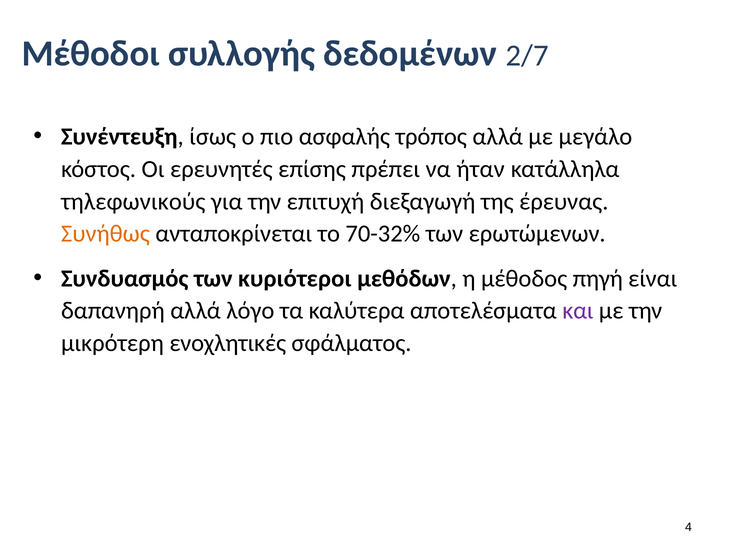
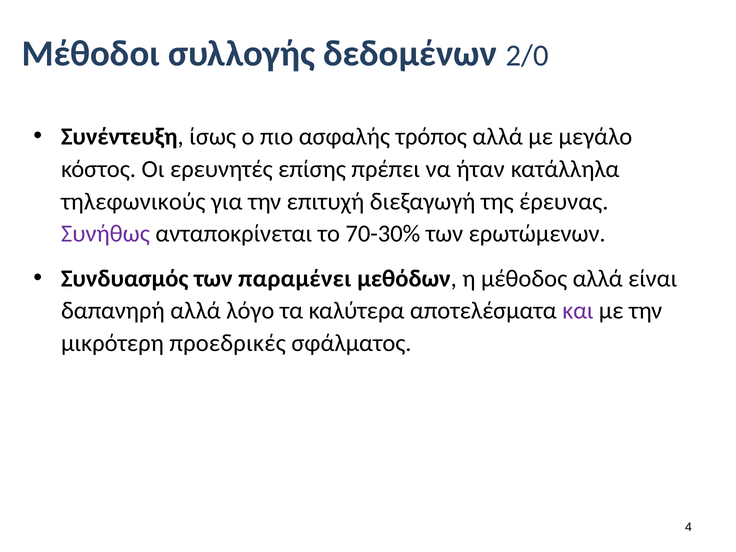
2/7: 2/7 -> 2/0
Συνήθως colour: orange -> purple
70-32%: 70-32% -> 70-30%
κυριότεροι: κυριότεροι -> παραμένει
μέθοδος πηγή: πηγή -> αλλά
ενοχλητικές: ενοχλητικές -> προεδρικές
